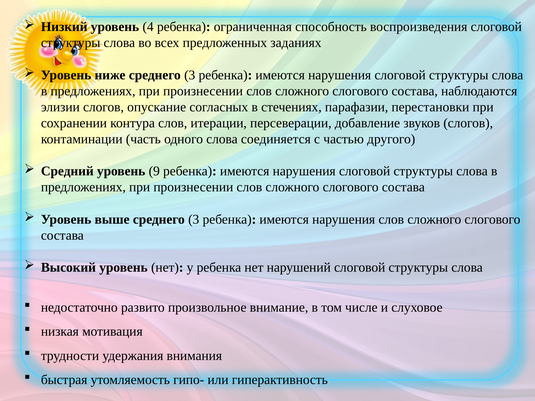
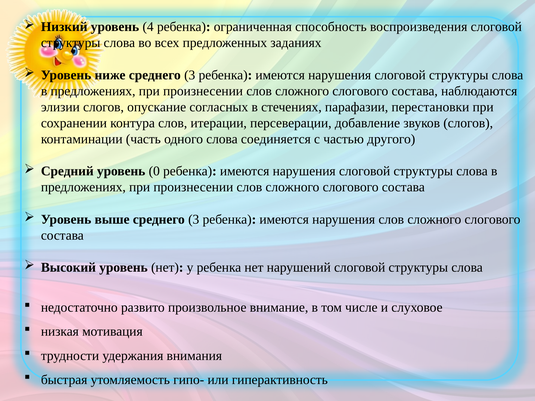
9: 9 -> 0
